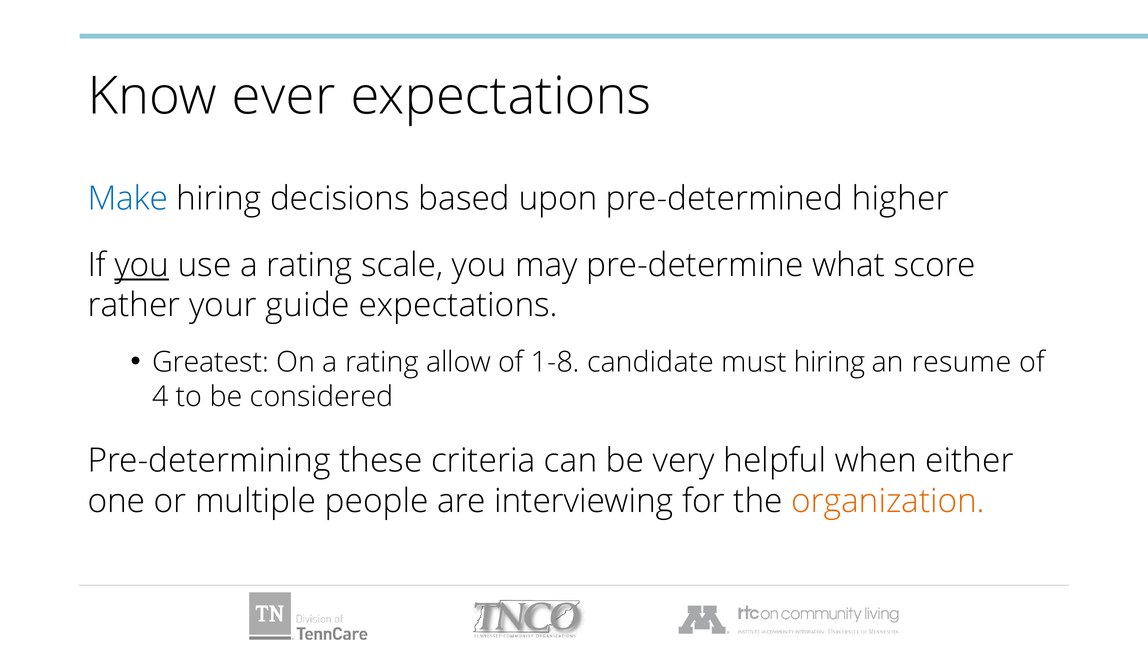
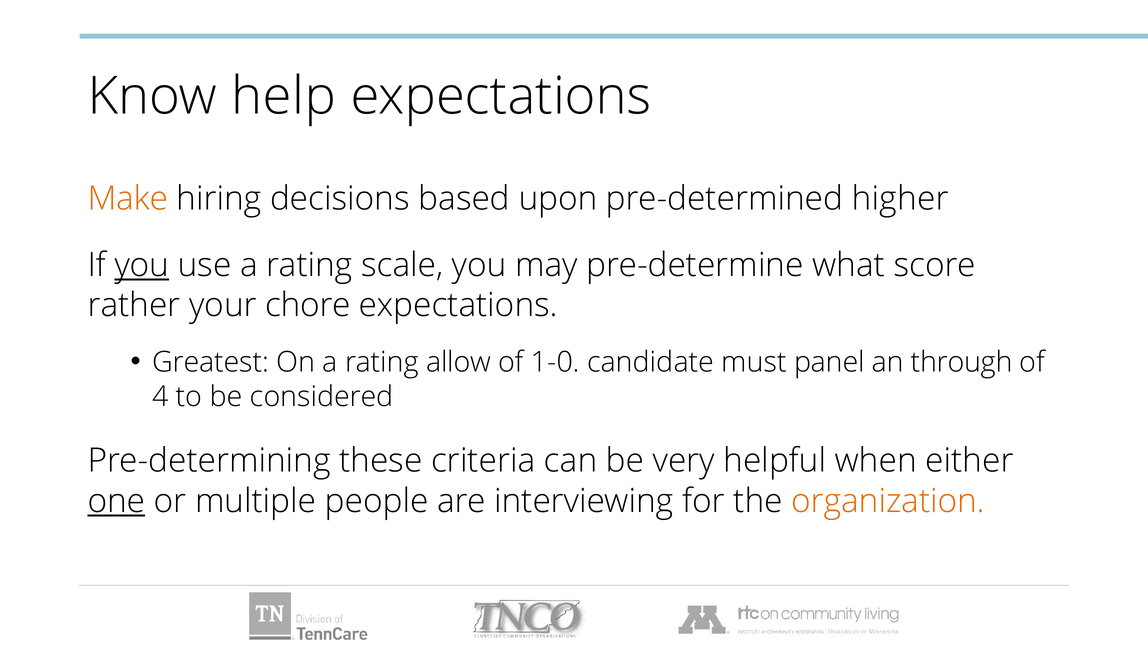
ever: ever -> help
Make colour: blue -> orange
guide: guide -> chore
1-8: 1-8 -> 1-0
must hiring: hiring -> panel
resume: resume -> through
one underline: none -> present
